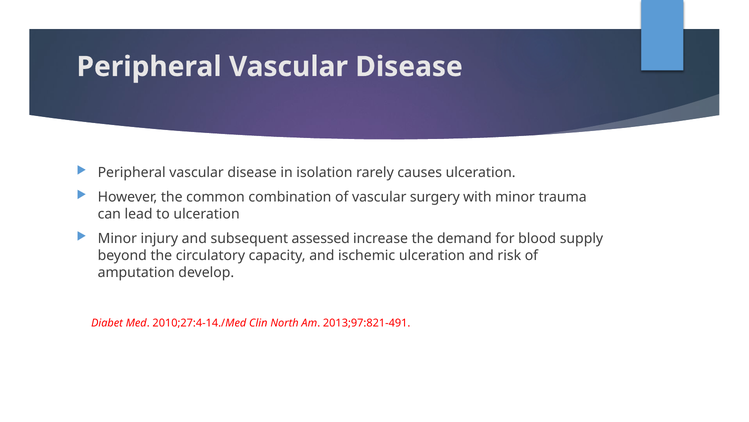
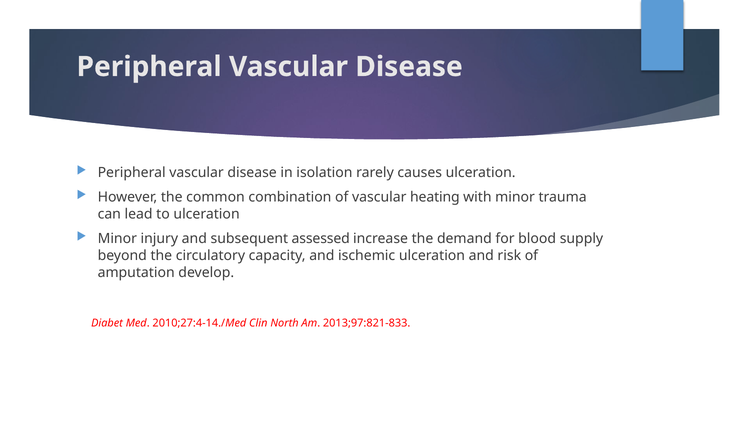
surgery: surgery -> heating
2013;97:821-491: 2013;97:821-491 -> 2013;97:821-833
